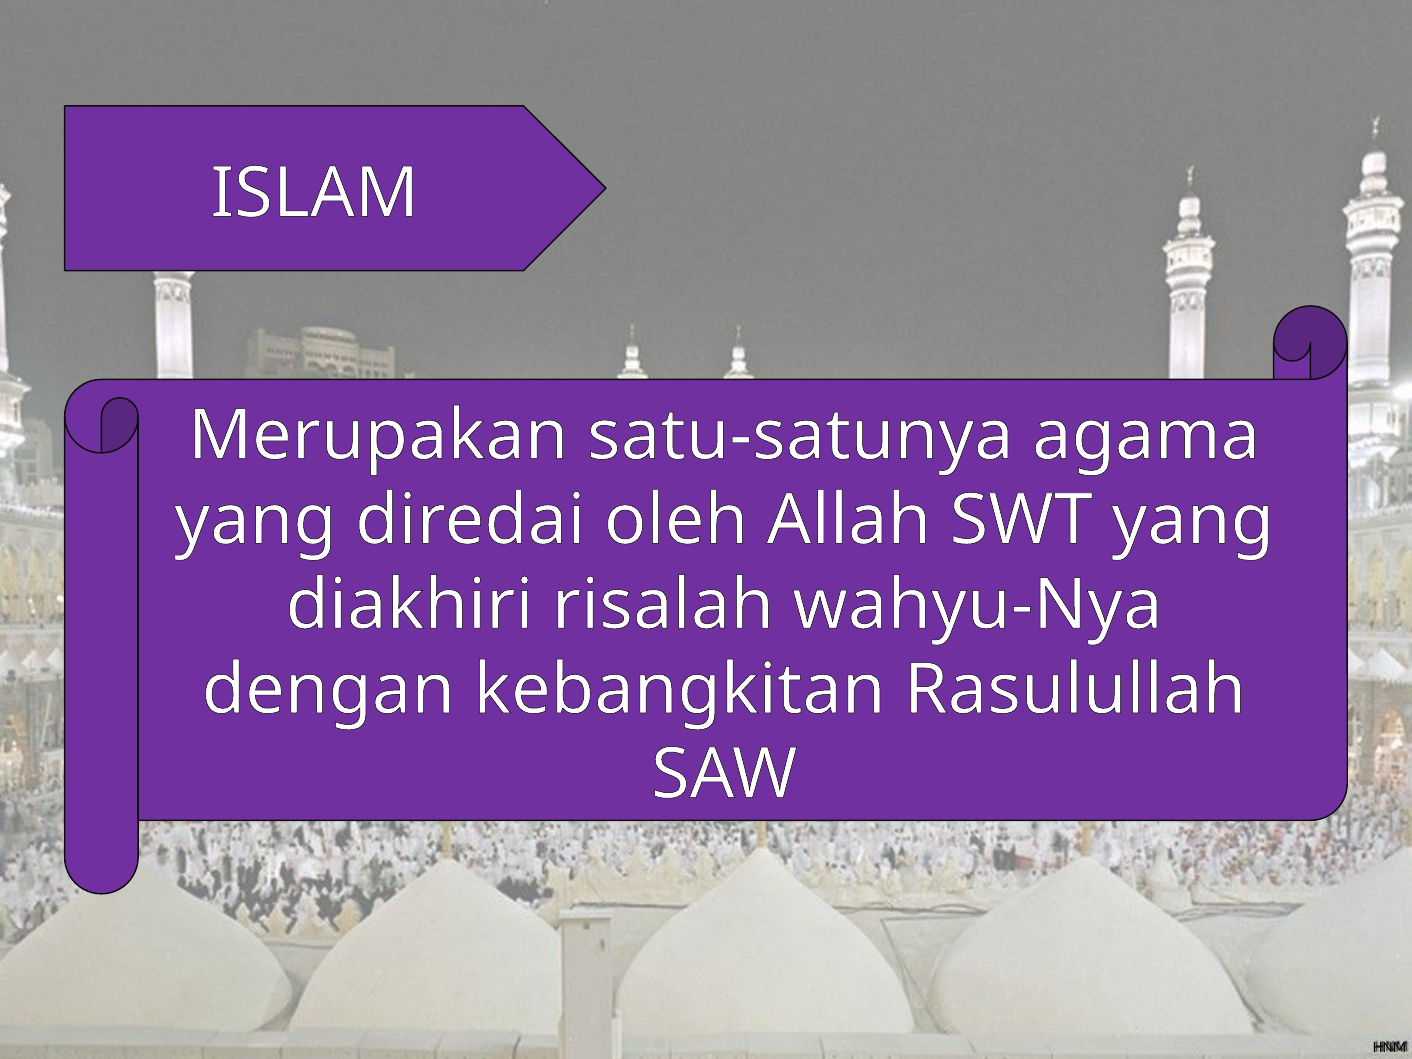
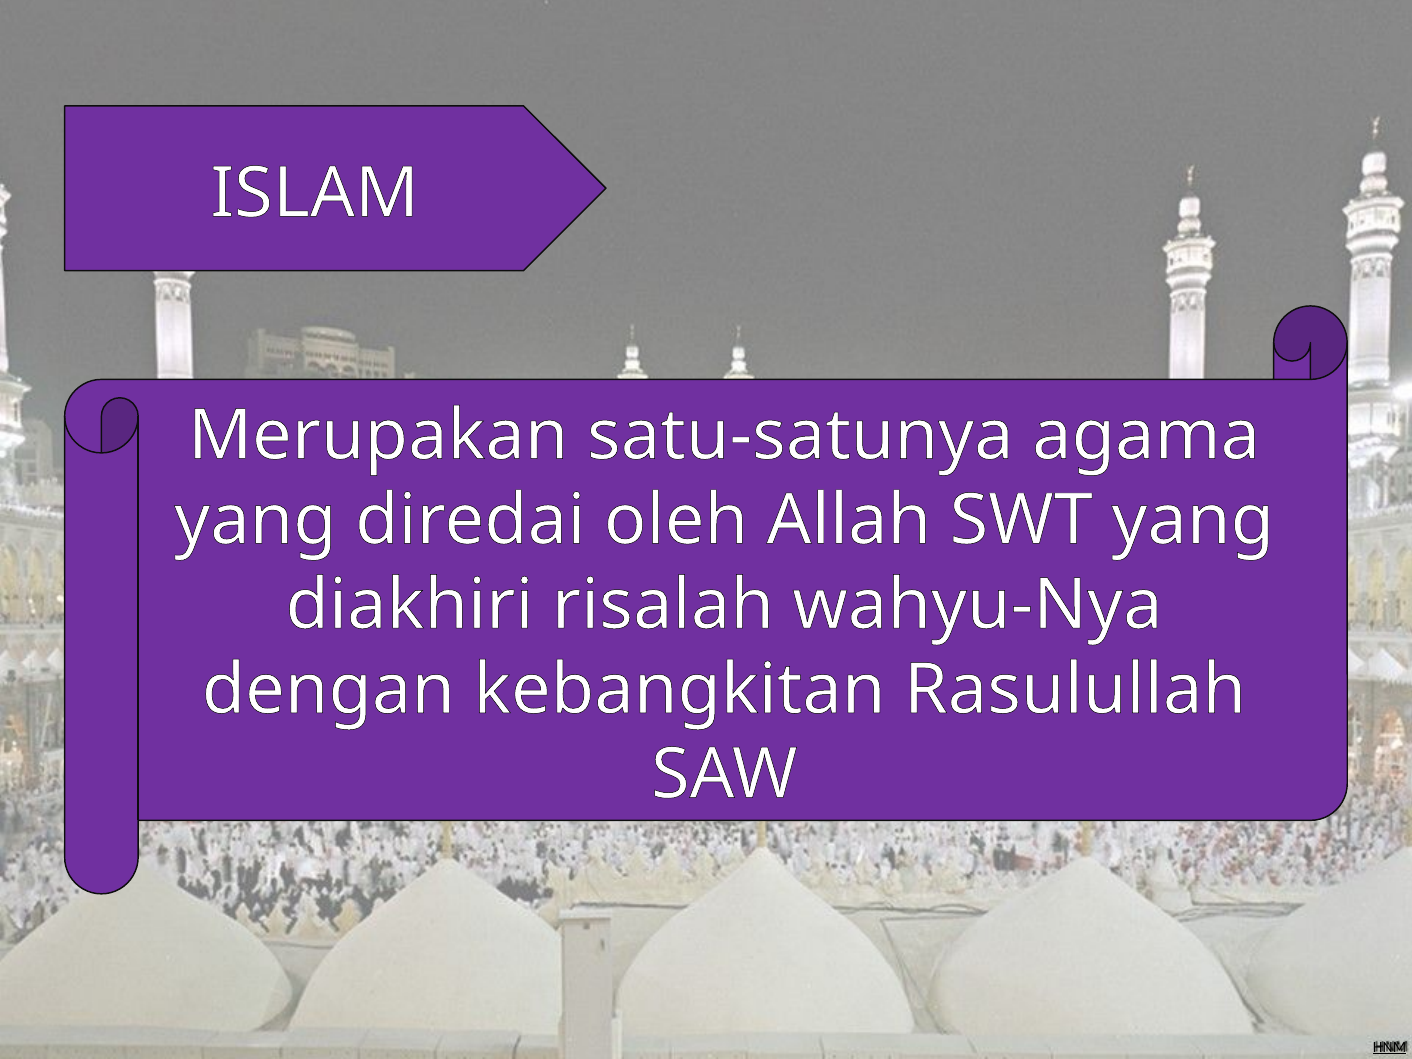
HNM underline: none -> present
